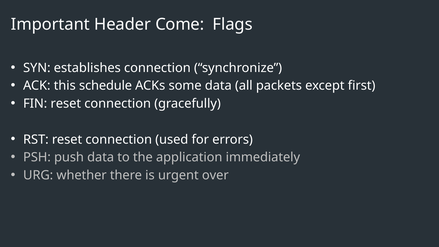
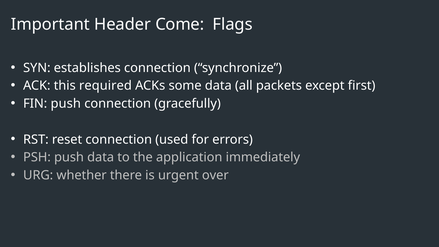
schedule: schedule -> required
FIN reset: reset -> push
